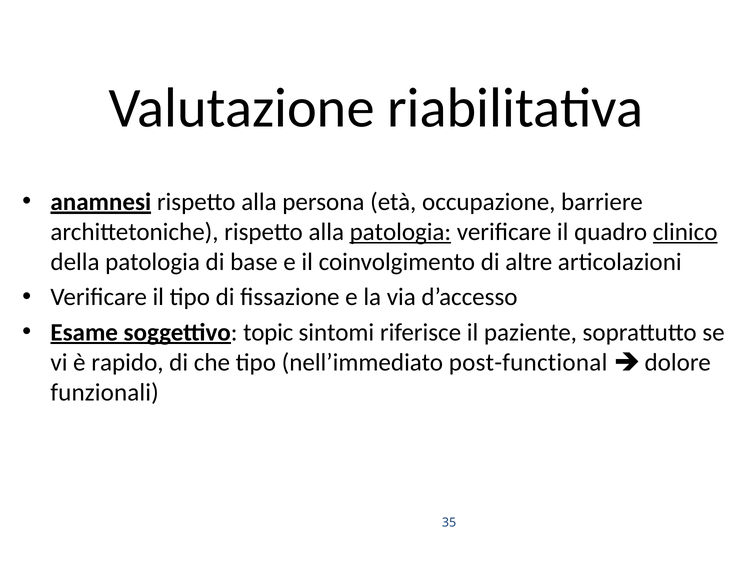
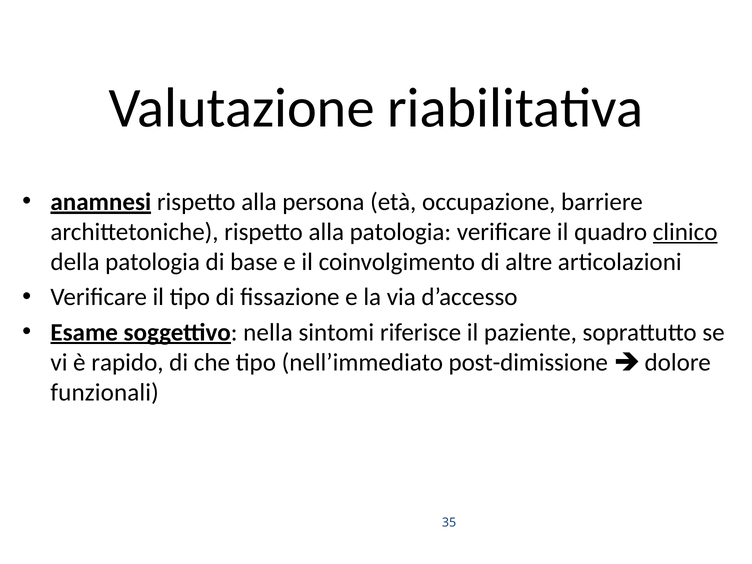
patologia at (400, 232) underline: present -> none
topic: topic -> nella
post-functional: post-functional -> post-dimissione
